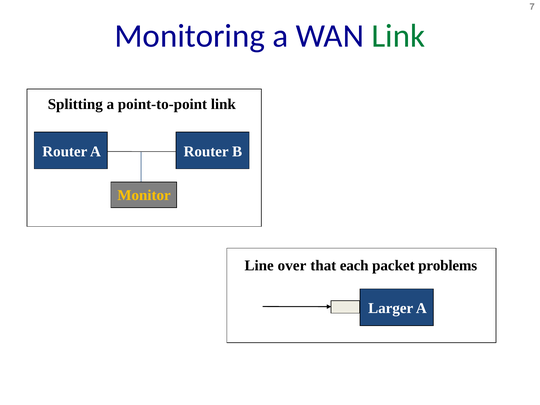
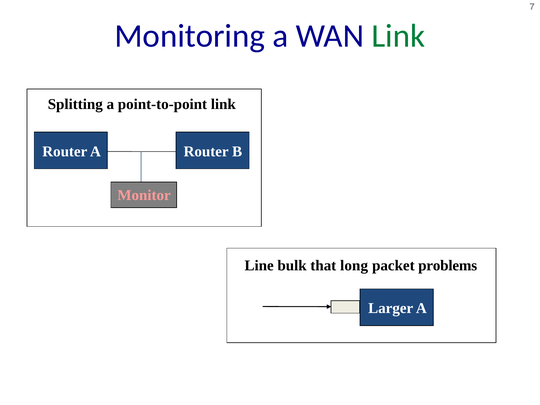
Monitor colour: yellow -> pink
over: over -> bulk
each: each -> long
